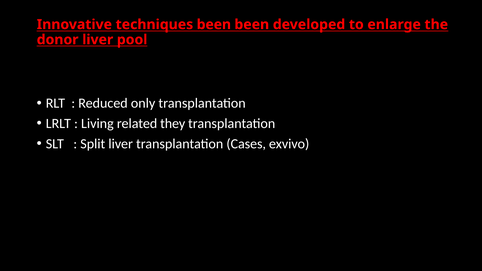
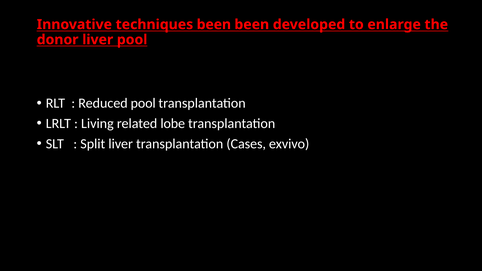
Reduced only: only -> pool
they: they -> lobe
